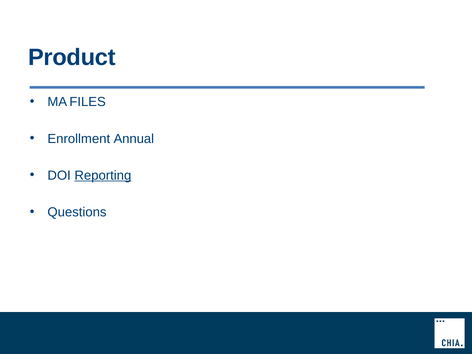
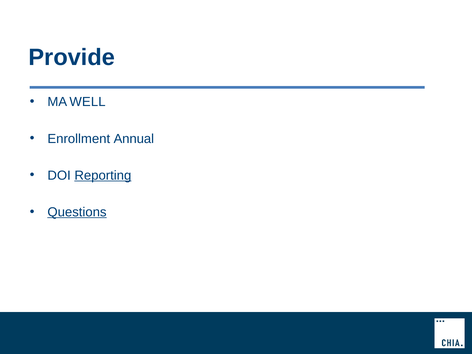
Product: Product -> Provide
FILES: FILES -> WELL
Questions underline: none -> present
